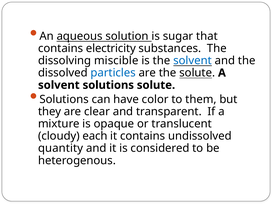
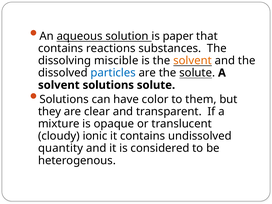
sugar: sugar -> paper
electricity: electricity -> reactions
solvent at (193, 61) colour: blue -> orange
each: each -> ionic
